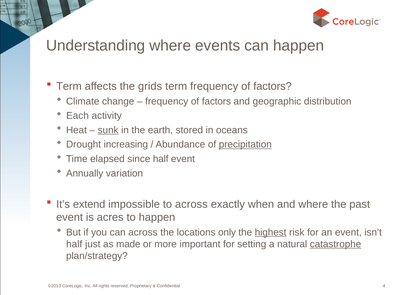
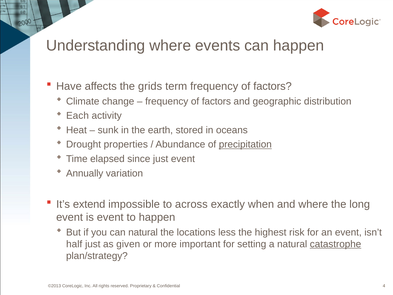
Term at (69, 86): Term -> Have
sunk underline: present -> none
increasing: increasing -> properties
since half: half -> just
past: past -> long
is acres: acres -> event
can across: across -> natural
only: only -> less
highest underline: present -> none
made: made -> given
